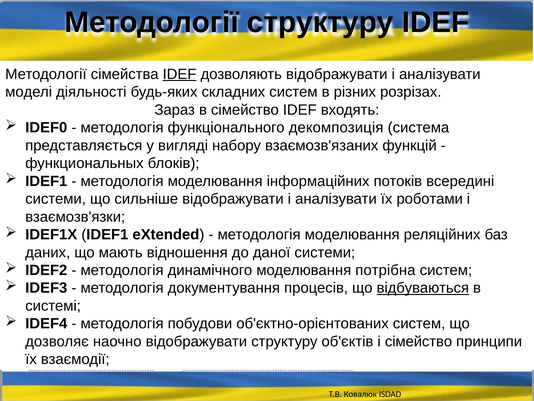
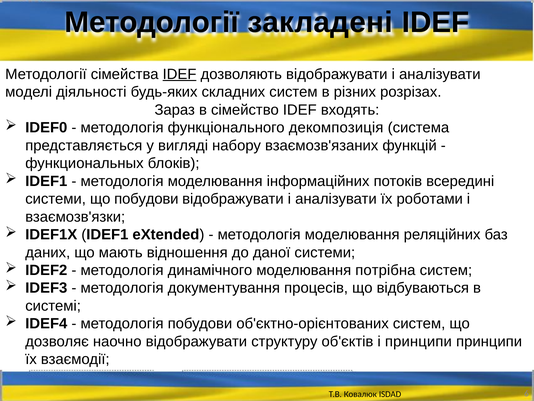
Методології структуру: структуру -> закладені
що сильніше: сильніше -> побудови
відбуваються underline: present -> none
і сімейство: сімейство -> принципи
